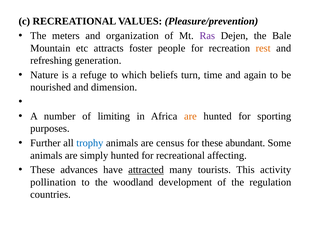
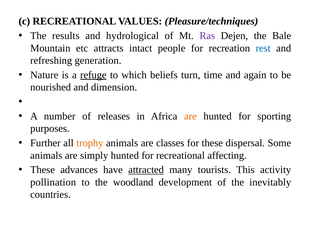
Pleasure/prevention: Pleasure/prevention -> Pleasure/techniques
meters: meters -> results
organization: organization -> hydrological
foster: foster -> intact
rest colour: orange -> blue
refuge underline: none -> present
limiting: limiting -> releases
trophy colour: blue -> orange
census: census -> classes
abundant: abundant -> dispersal
regulation: regulation -> inevitably
